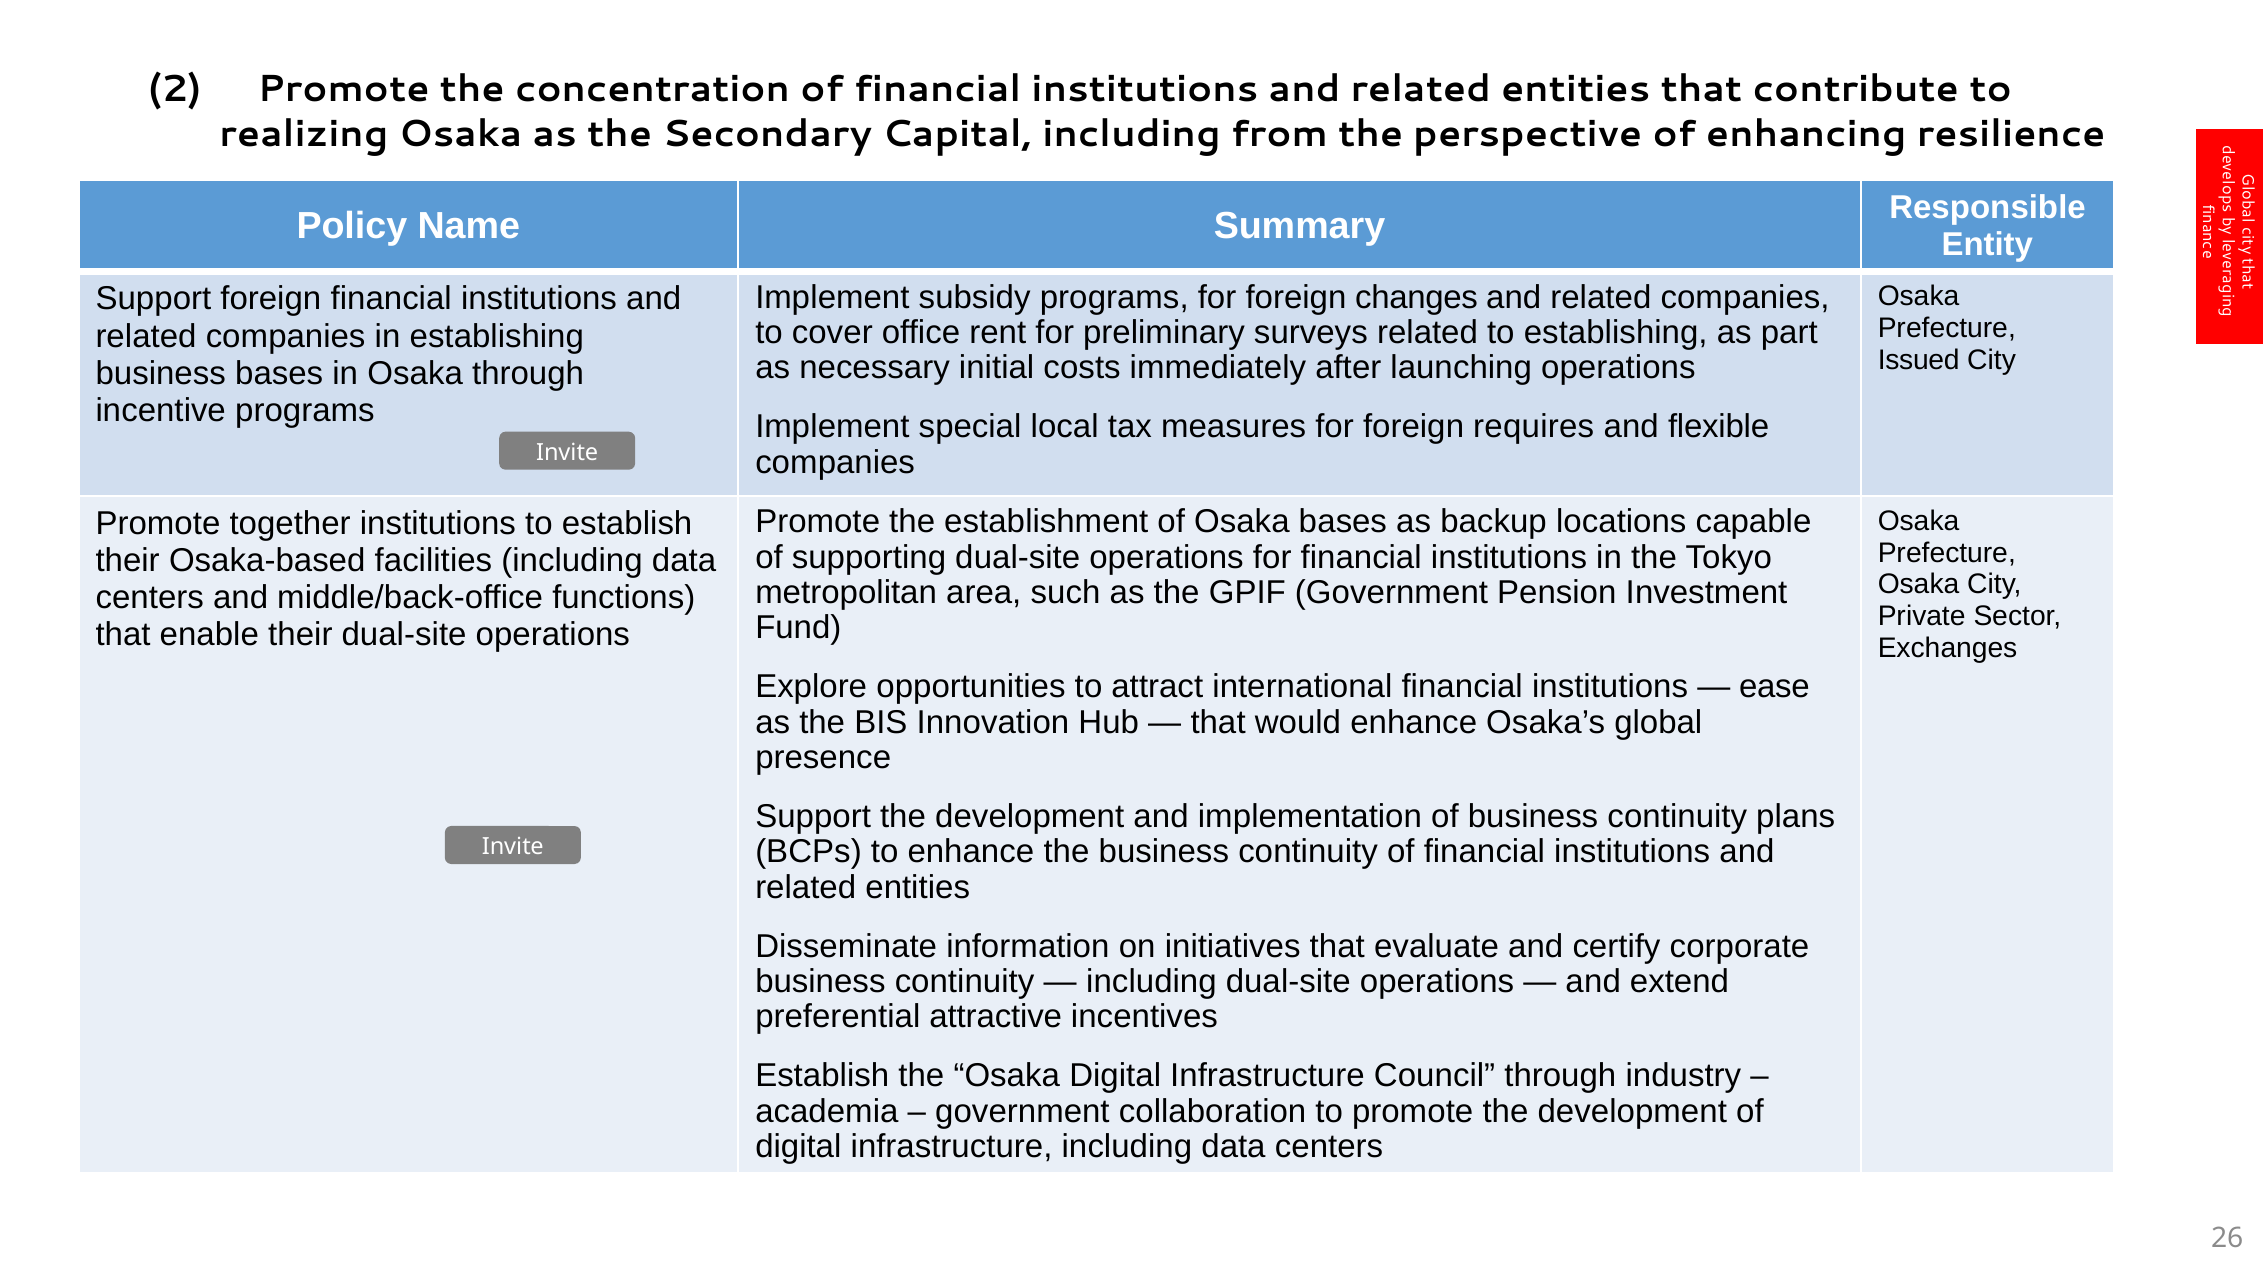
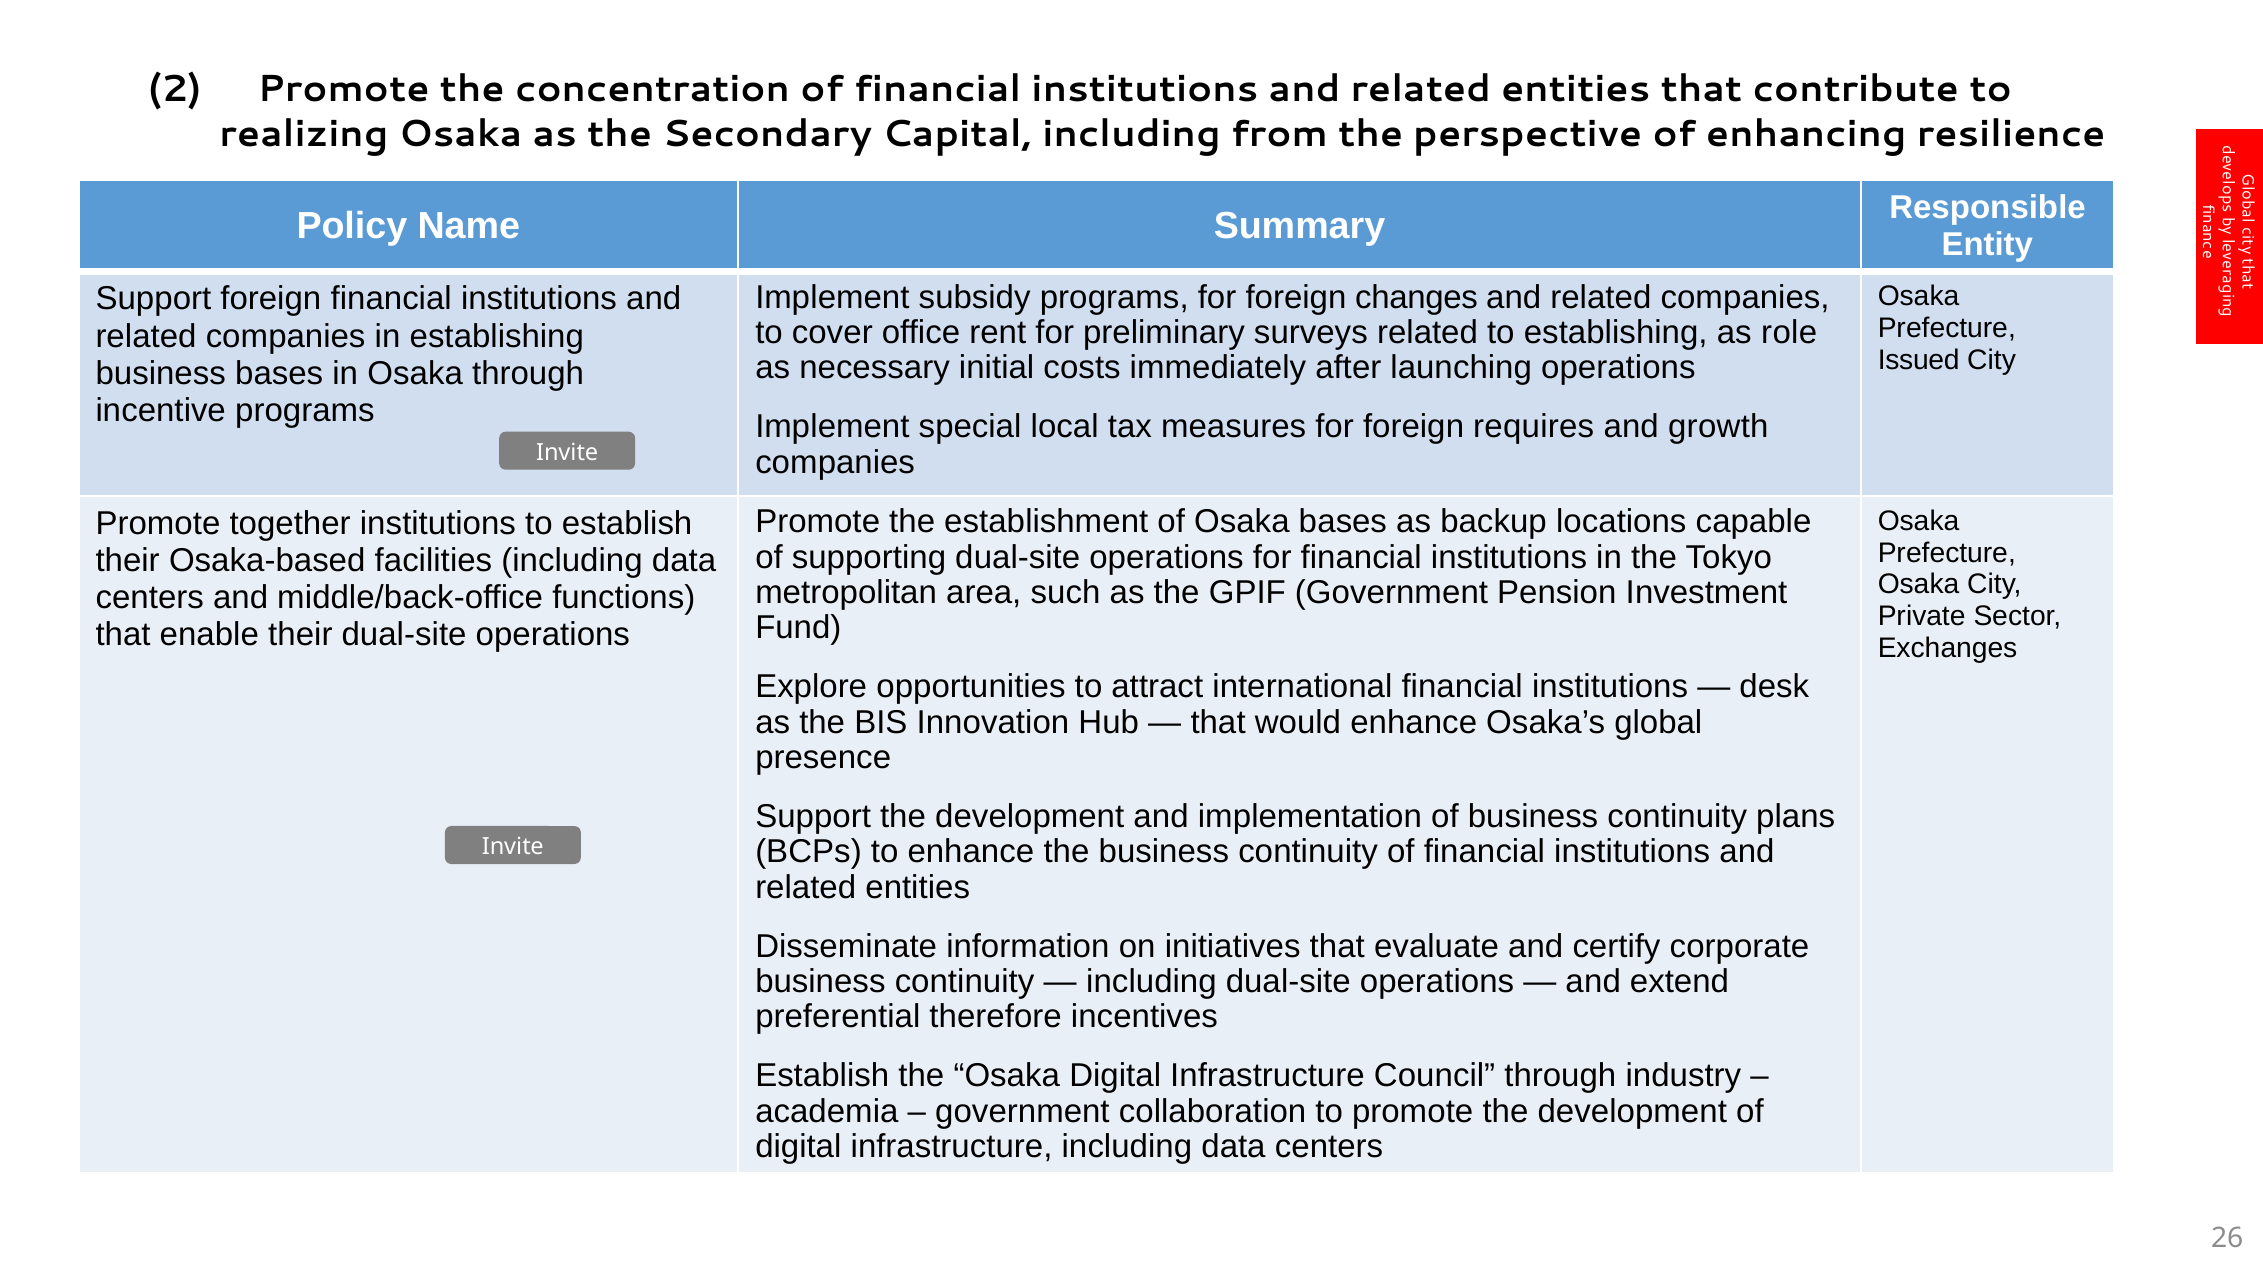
part: part -> role
flexible: flexible -> growth
ease: ease -> desk
attractive: attractive -> therefore
